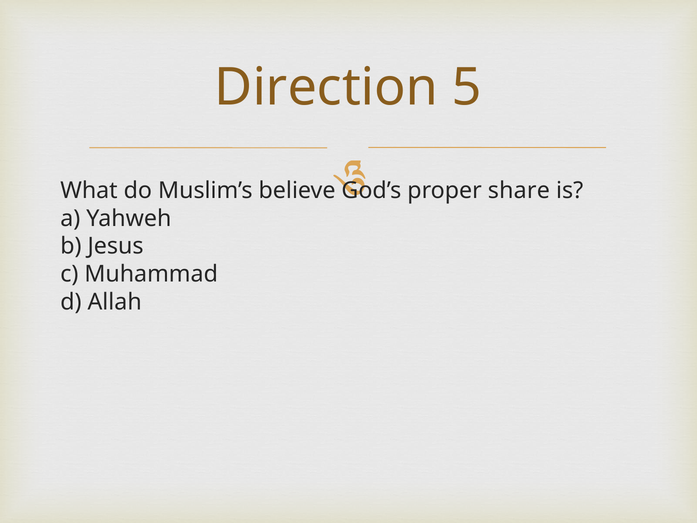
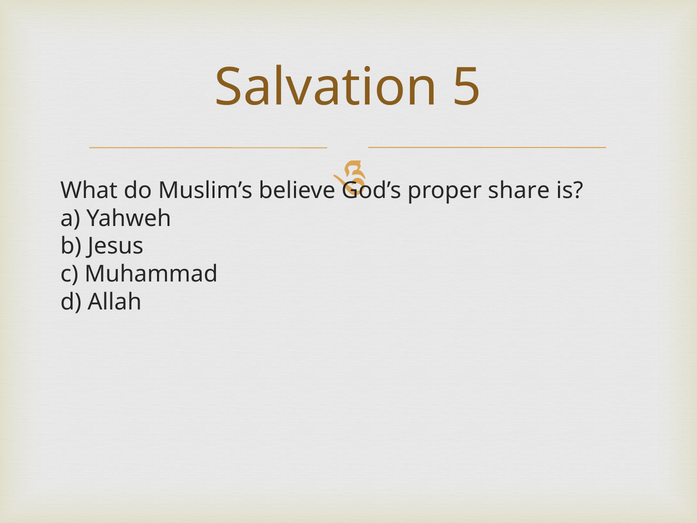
Direction: Direction -> Salvation
